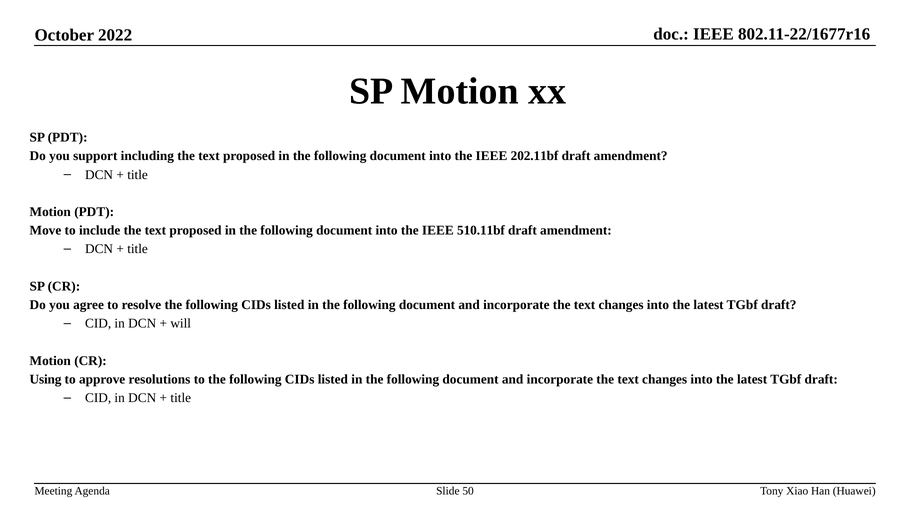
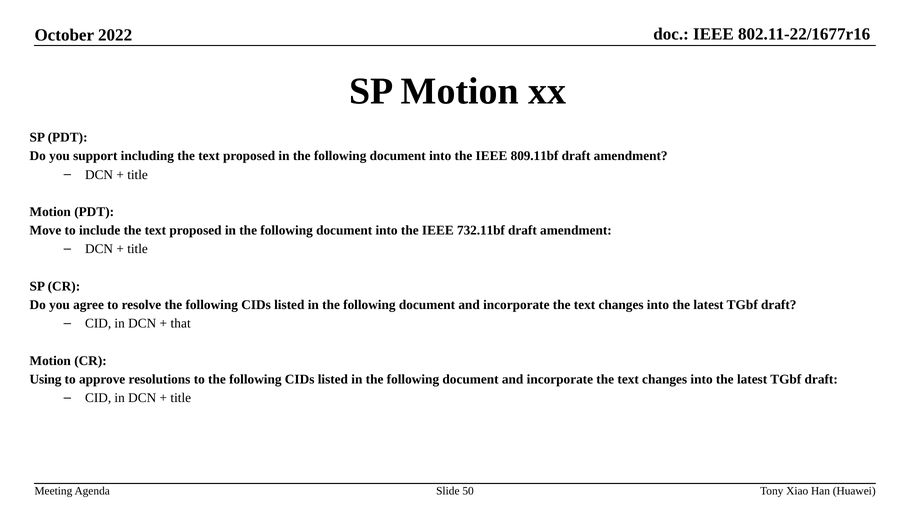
202.11bf: 202.11bf -> 809.11bf
510.11bf: 510.11bf -> 732.11bf
will: will -> that
